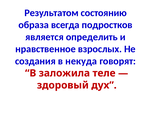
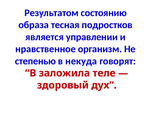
всегда: всегда -> тесная
определить: определить -> управлении
взрослых: взрослых -> организм
создания: создания -> степенью
